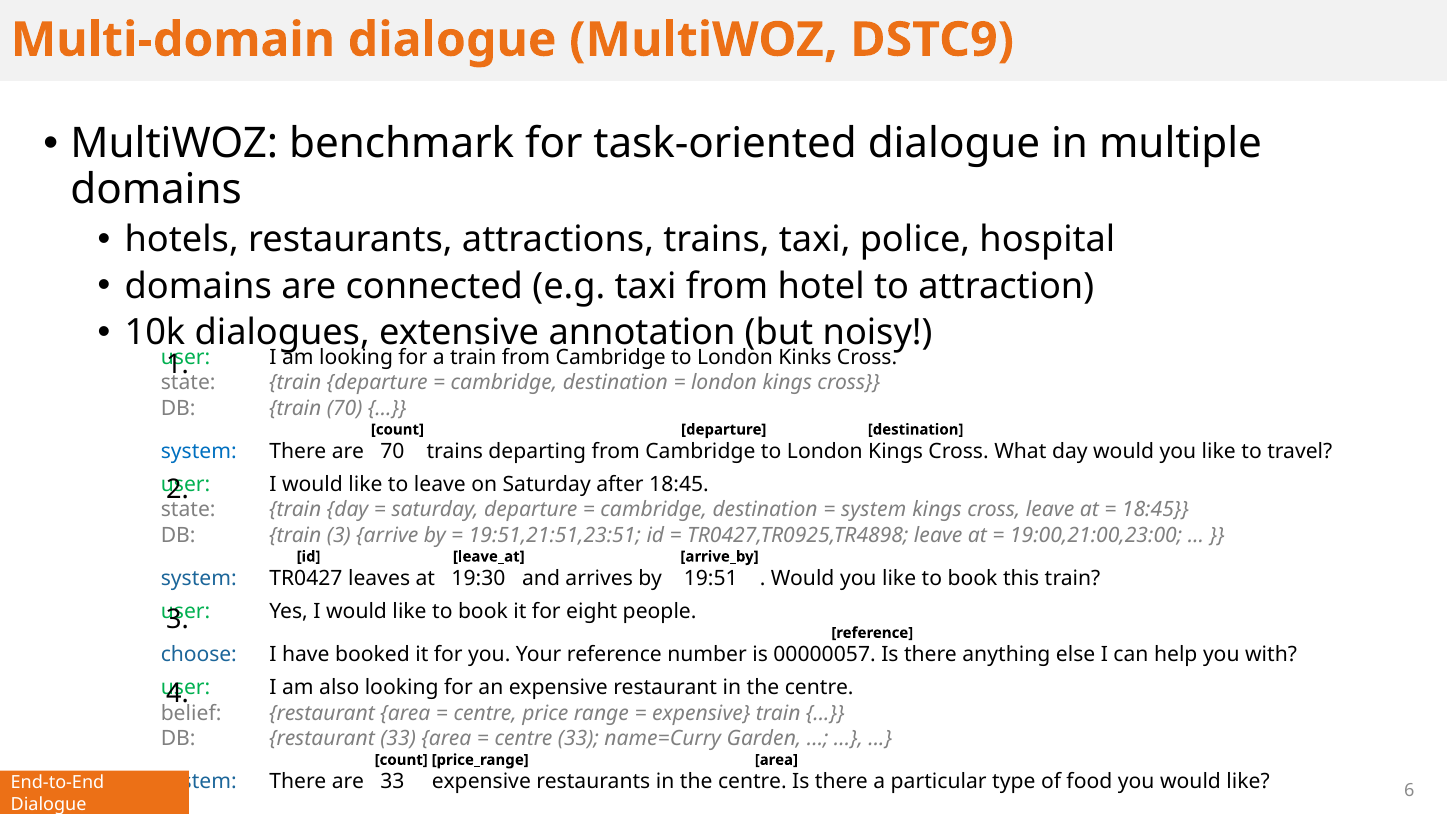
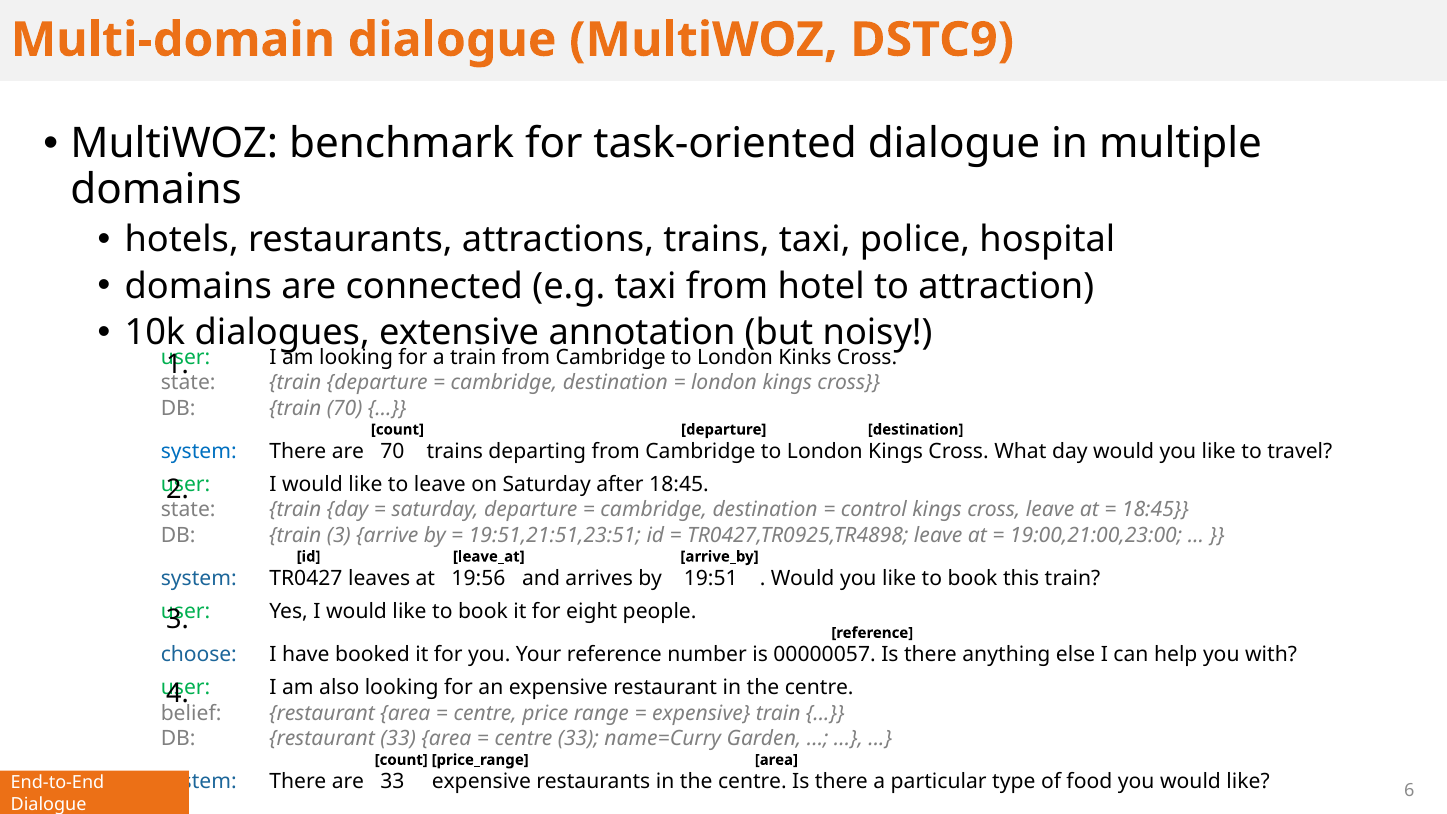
system at (874, 510): system -> control
19:30: 19:30 -> 19:56
